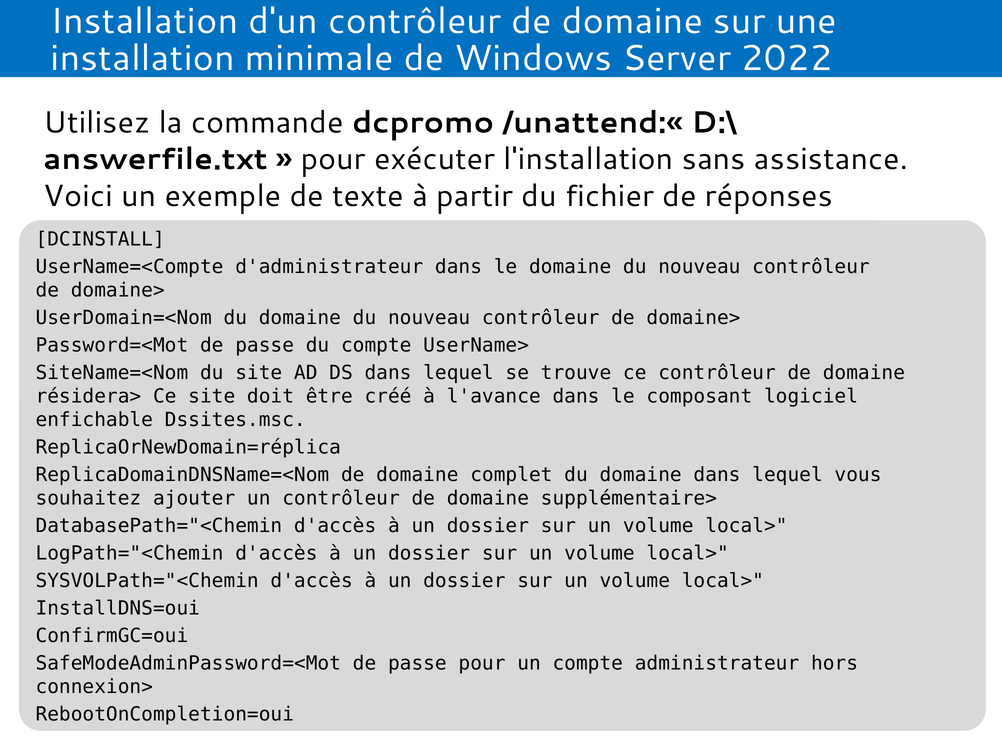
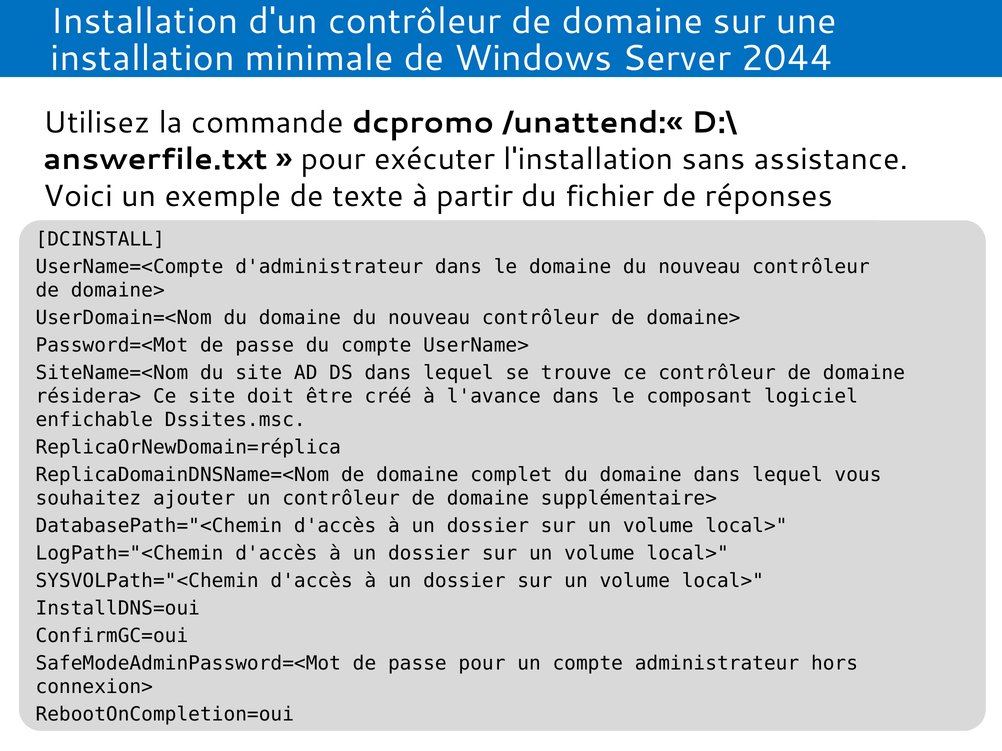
2022: 2022 -> 2044
